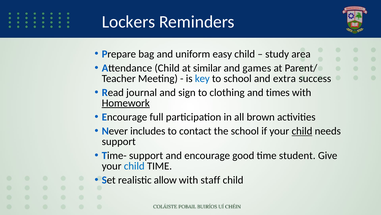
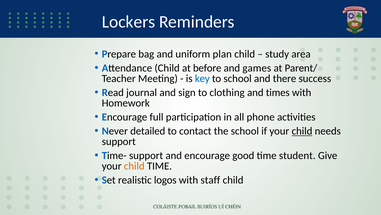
easy: easy -> plan
similar: similar -> before
extra: extra -> there
Homework underline: present -> none
brown: brown -> phone
includes: includes -> detailed
child at (134, 166) colour: blue -> orange
allow: allow -> logos
